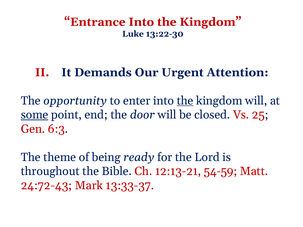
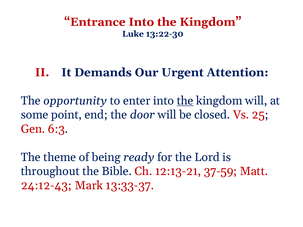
some underline: present -> none
54-59: 54-59 -> 37-59
24:72-43: 24:72-43 -> 24:12-43
